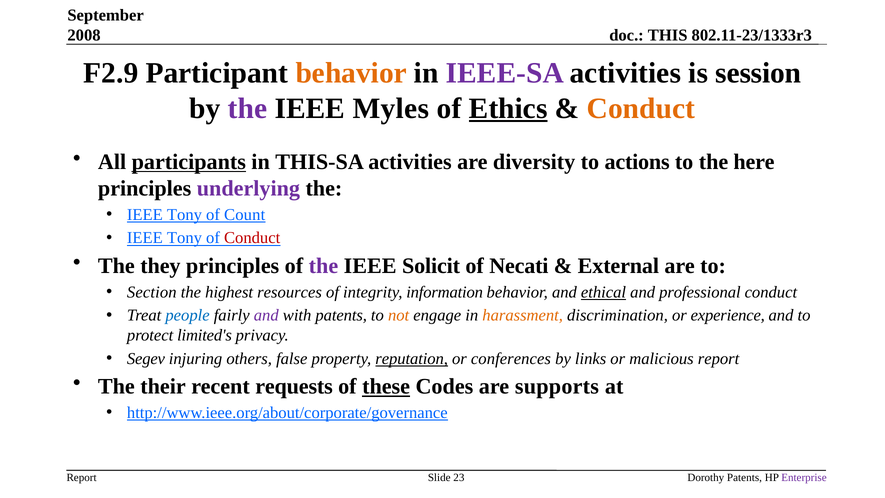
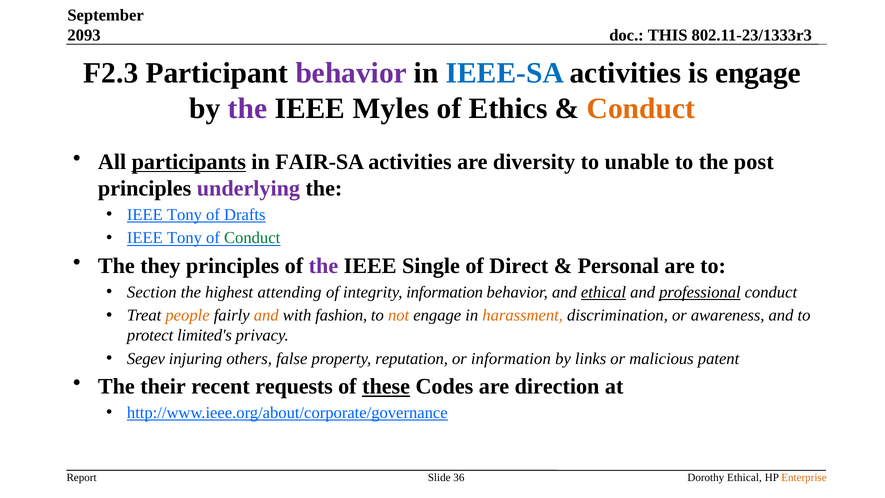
2008: 2008 -> 2093
F2.9: F2.9 -> F2.3
behavior at (351, 73) colour: orange -> purple
IEEE-SA colour: purple -> blue
is session: session -> engage
Ethics underline: present -> none
THIS-SA: THIS-SA -> FAIR-SA
actions: actions -> unable
here: here -> post
Count: Count -> Drafts
Conduct at (252, 238) colour: red -> green
Solicit: Solicit -> Single
Necati: Necati -> Direct
External: External -> Personal
resources: resources -> attending
professional underline: none -> present
people colour: blue -> orange
and at (266, 315) colour: purple -> orange
with patents: patents -> fashion
experience: experience -> awareness
reputation underline: present -> none
or conferences: conferences -> information
malicious report: report -> patent
supports: supports -> direction
23: 23 -> 36
Dorothy Patents: Patents -> Ethical
Enterprise colour: purple -> orange
